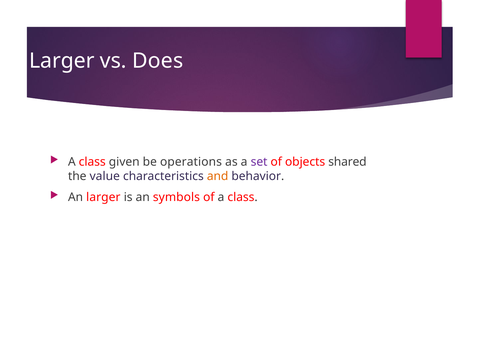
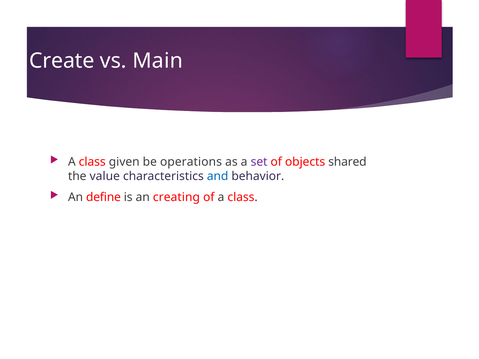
Larger at (62, 61): Larger -> Create
Does: Does -> Main
and colour: orange -> blue
An larger: larger -> define
symbols: symbols -> creating
